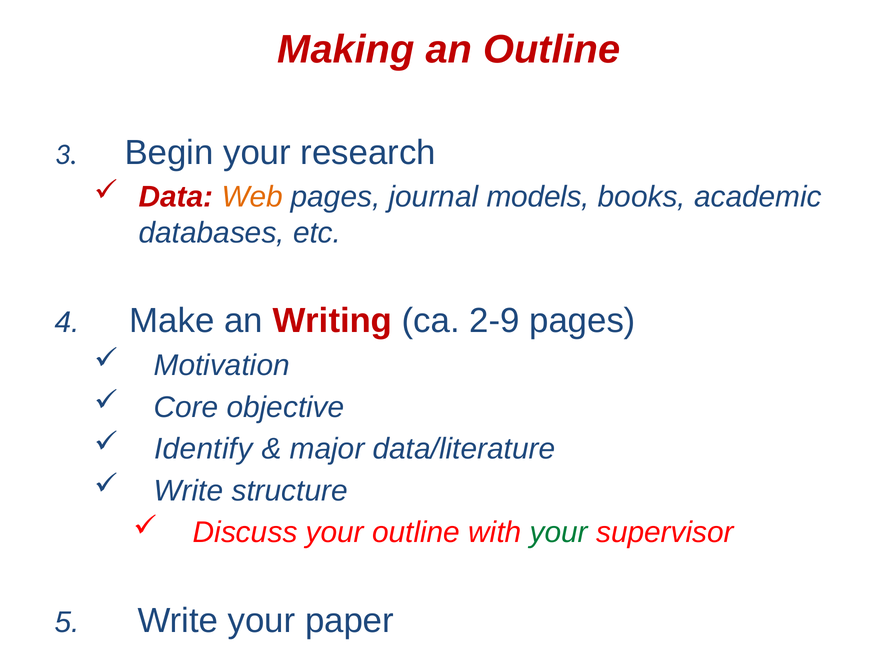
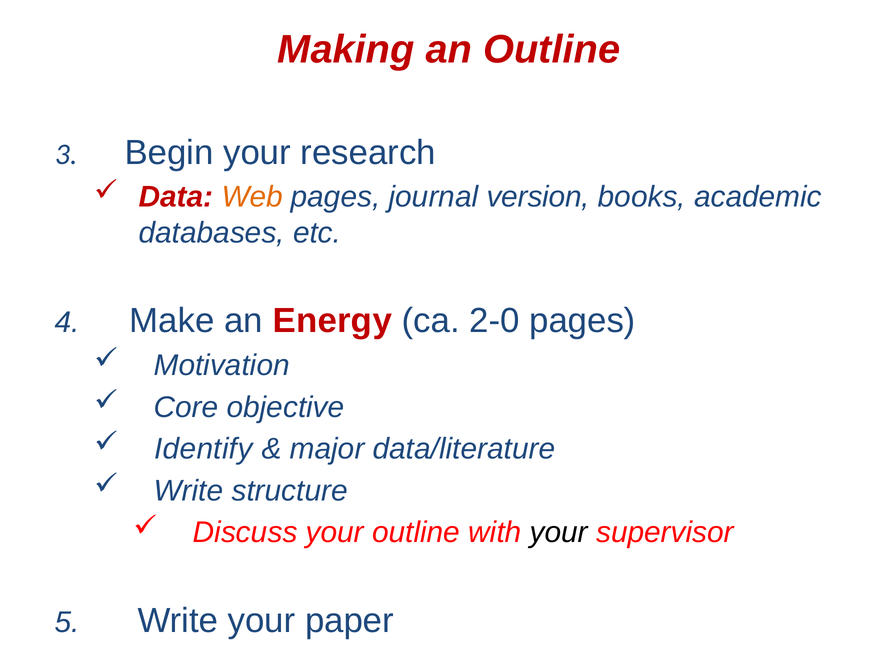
models: models -> version
Writing: Writing -> Energy
2-9: 2-9 -> 2-0
your at (559, 533) colour: green -> black
